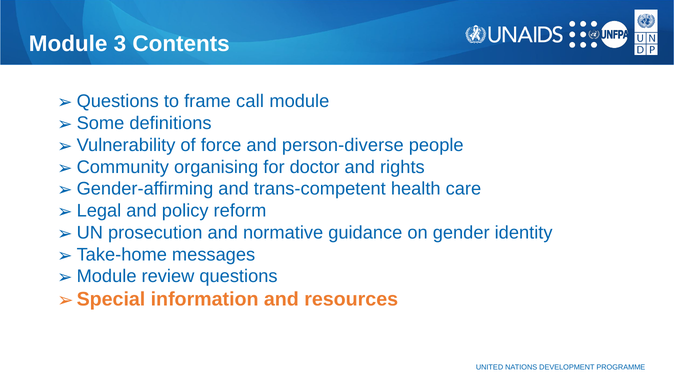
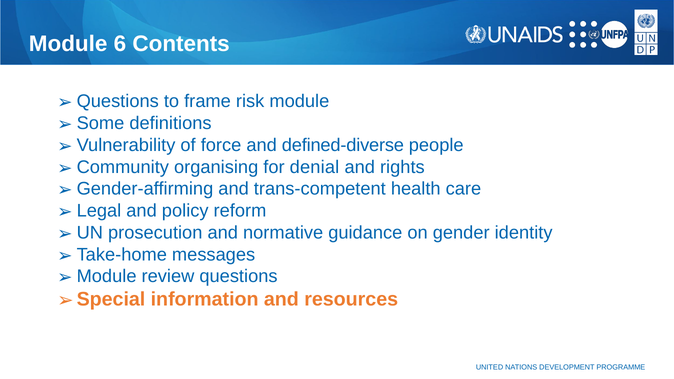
3: 3 -> 6
call: call -> risk
person-diverse: person-diverse -> defined-diverse
doctor: doctor -> denial
